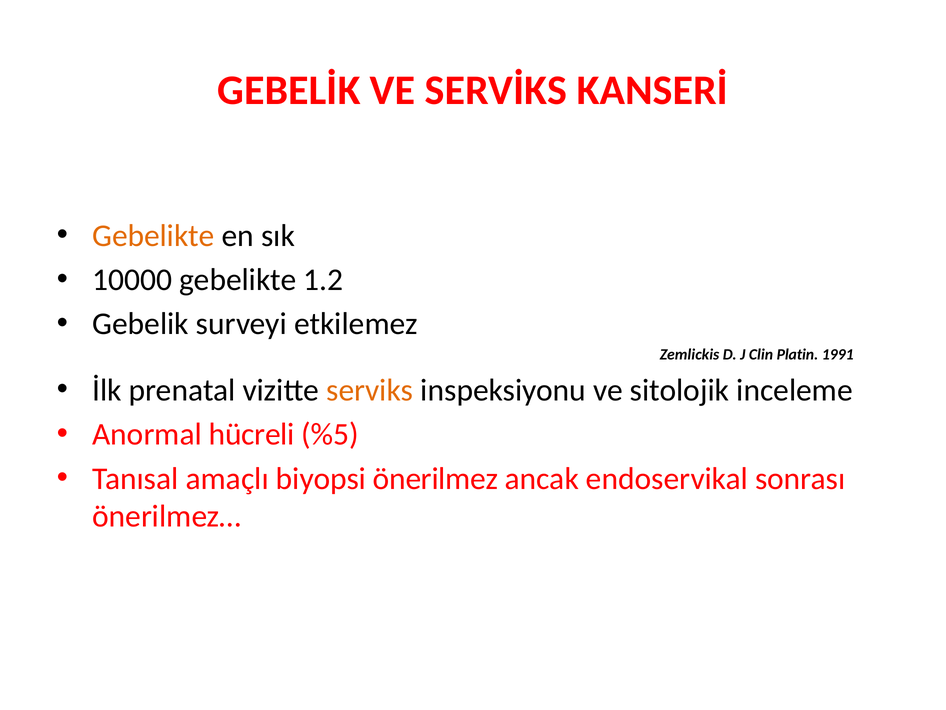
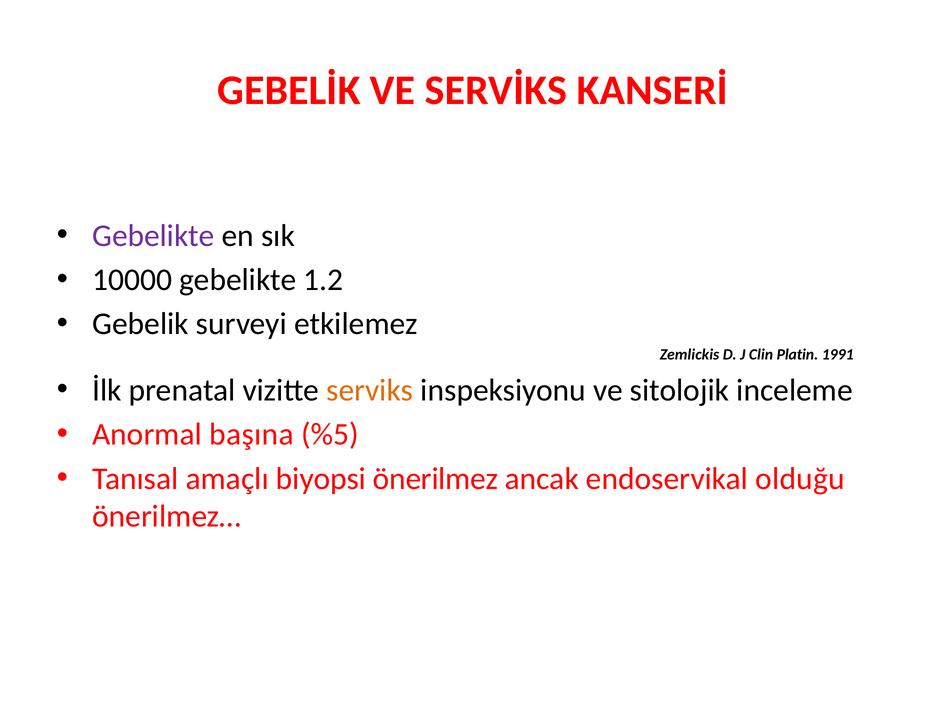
Gebelikte at (153, 236) colour: orange -> purple
hücreli: hücreli -> başına
sonrası: sonrası -> olduğu
